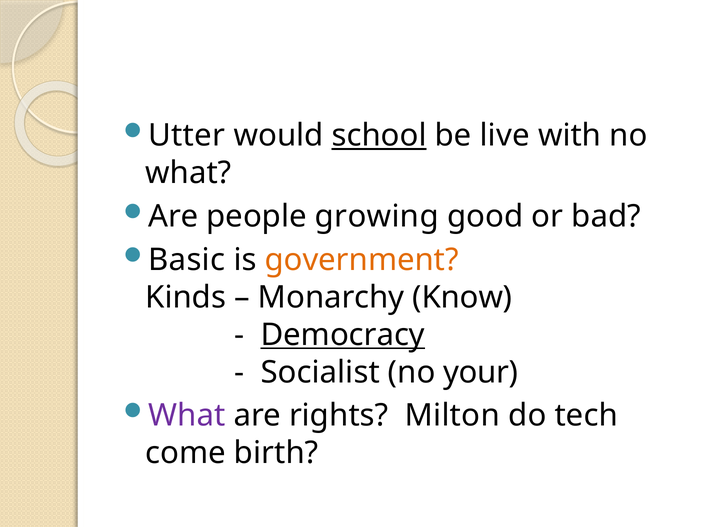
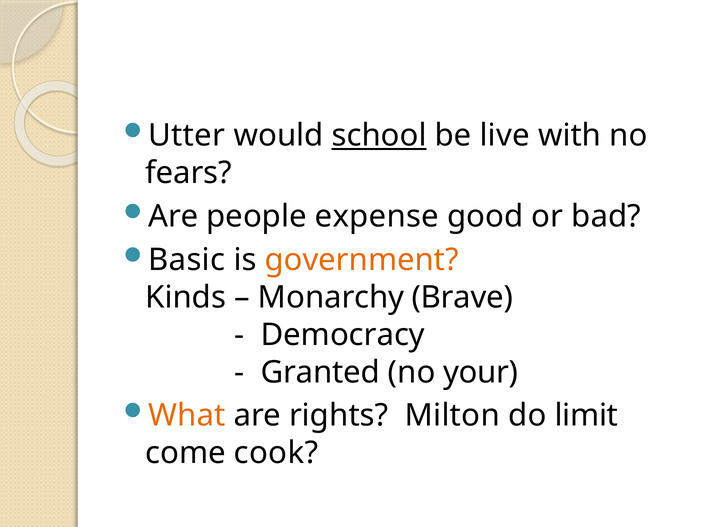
what at (188, 173): what -> fears
growing: growing -> expense
Know: Know -> Brave
Democracy underline: present -> none
Socialist: Socialist -> Granted
What at (187, 415) colour: purple -> orange
tech: tech -> limit
birth: birth -> cook
